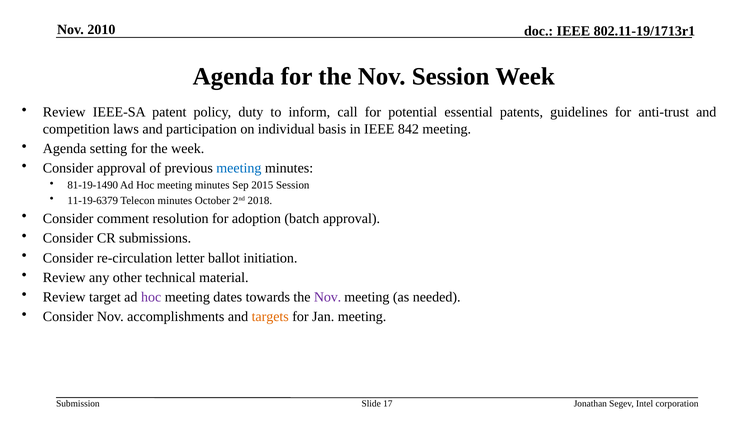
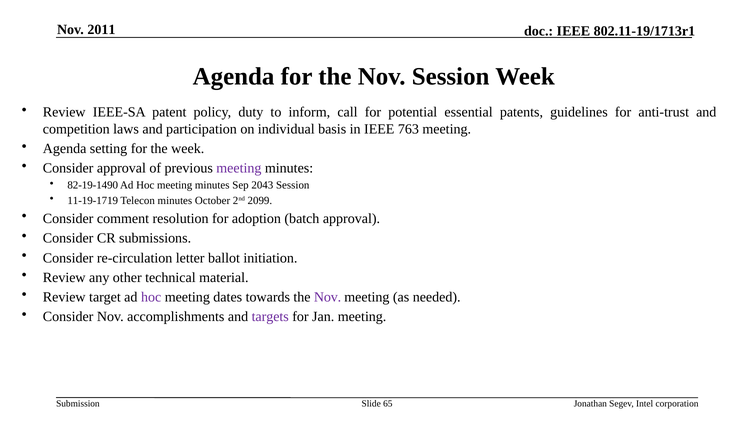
2010: 2010 -> 2011
842: 842 -> 763
meeting at (239, 168) colour: blue -> purple
81-19-1490: 81-19-1490 -> 82-19-1490
2015: 2015 -> 2043
11-19-6379: 11-19-6379 -> 11-19-1719
2018: 2018 -> 2099
targets colour: orange -> purple
17: 17 -> 65
